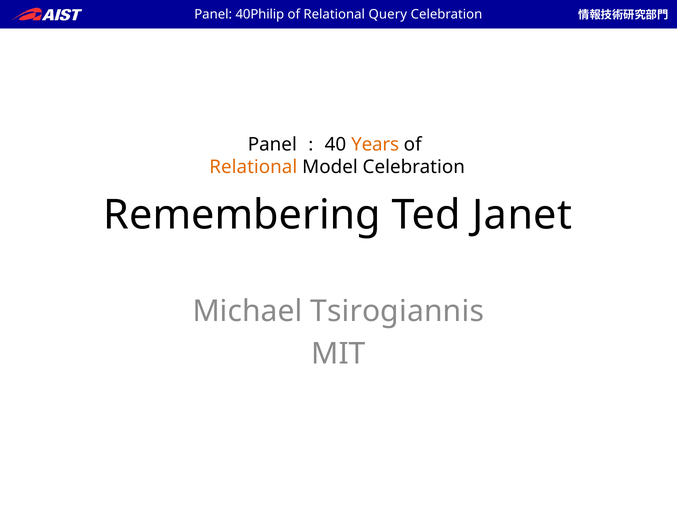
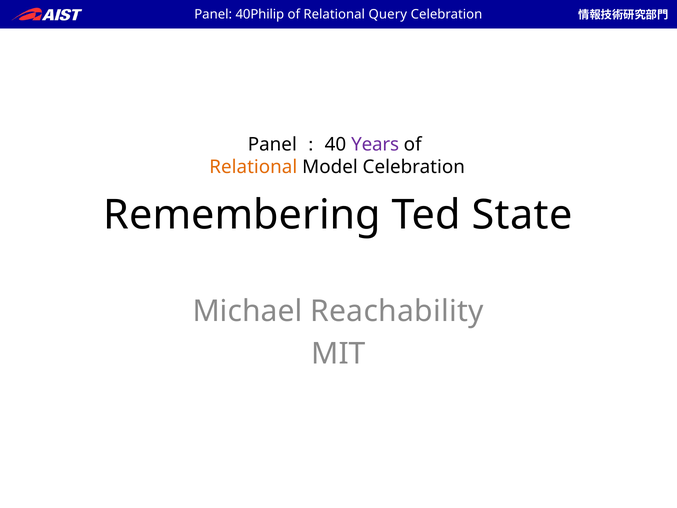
Years colour: orange -> purple
Janet: Janet -> State
Tsirogiannis: Tsirogiannis -> Reachability
